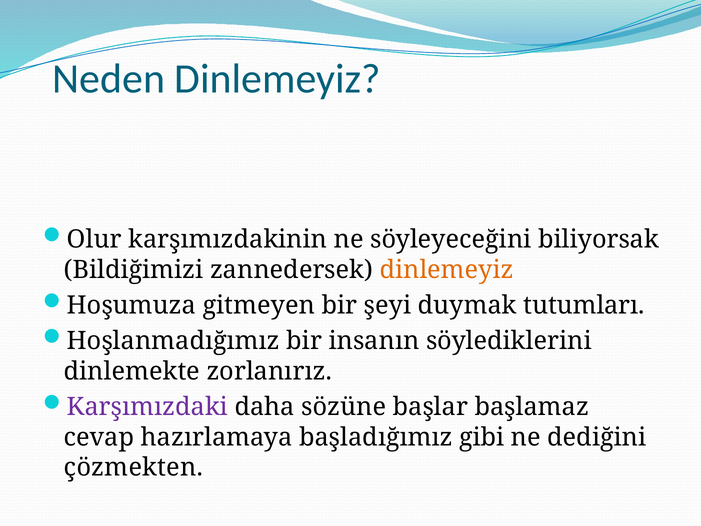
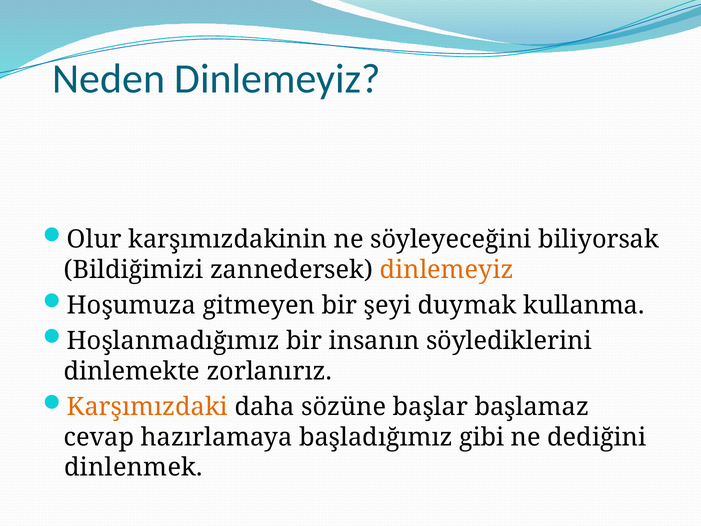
tutumları: tutumları -> kullanma
Karşımızdaki colour: purple -> orange
çözmekten: çözmekten -> dinlenmek
